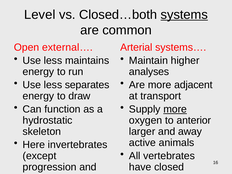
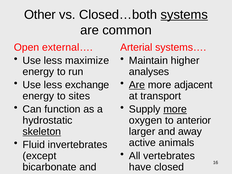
Level: Level -> Other
maintains: maintains -> maximize
separates: separates -> exchange
Are at (137, 85) underline: none -> present
draw: draw -> sites
skeleton underline: none -> present
Here: Here -> Fluid
progression: progression -> bicarbonate
